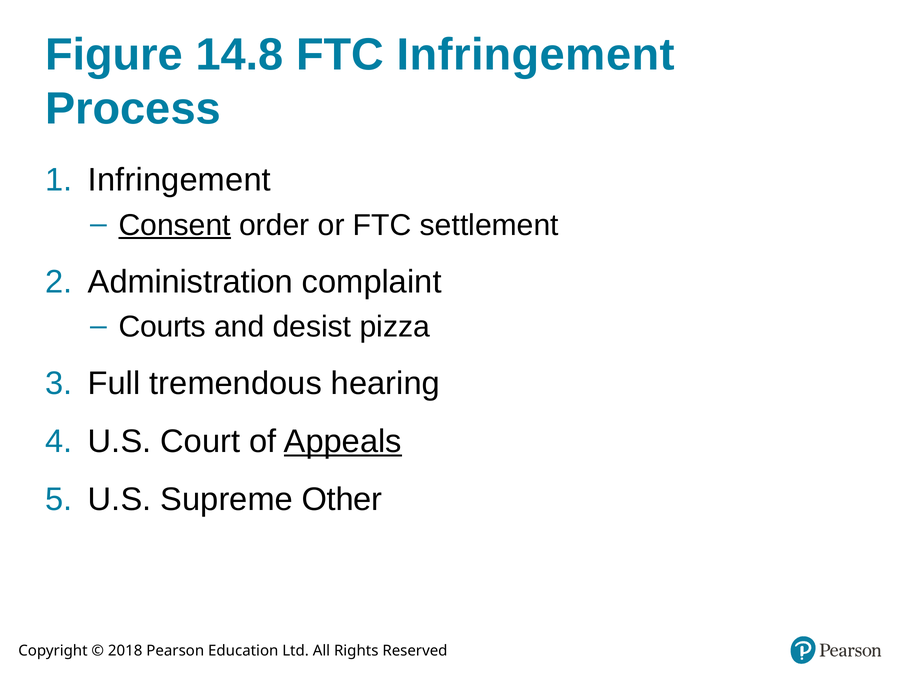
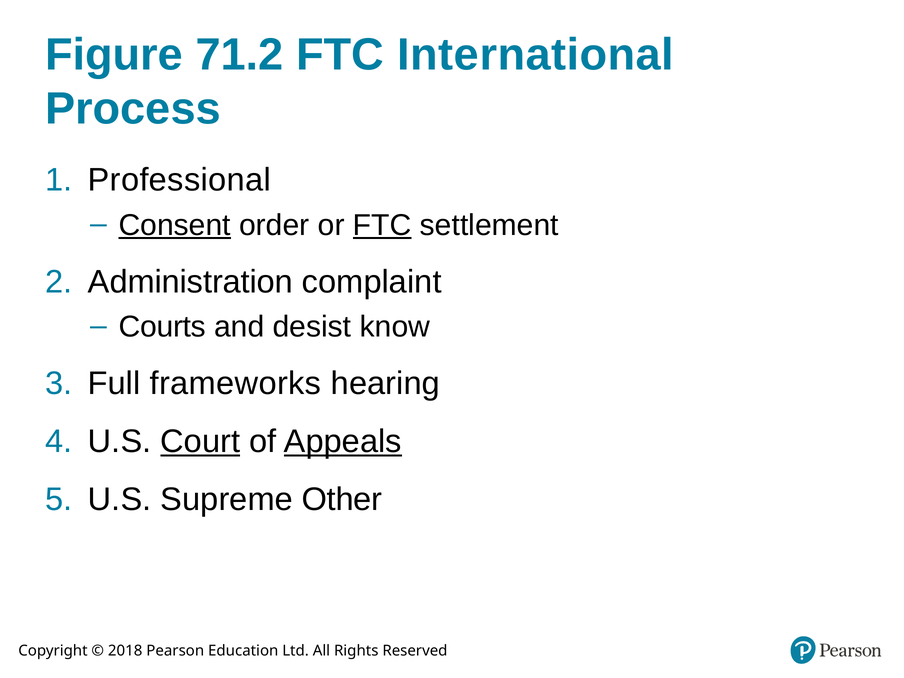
14.8: 14.8 -> 71.2
FTC Infringement: Infringement -> International
Infringement at (179, 180): Infringement -> Professional
FTC at (382, 225) underline: none -> present
pizza: pizza -> know
tremendous: tremendous -> frameworks
Court underline: none -> present
